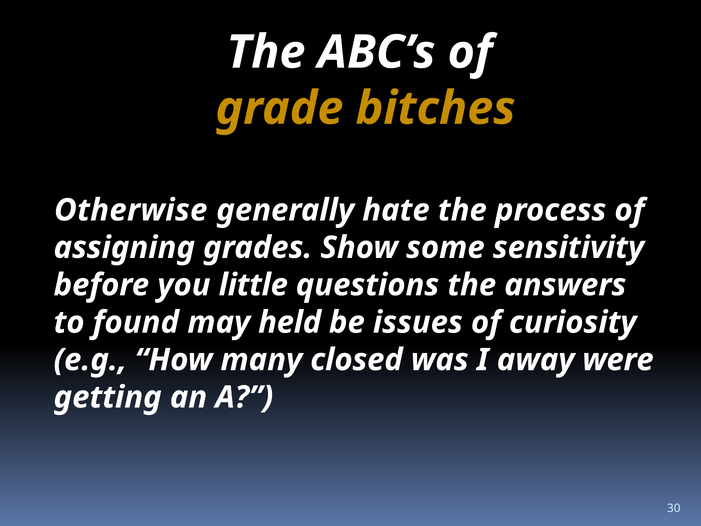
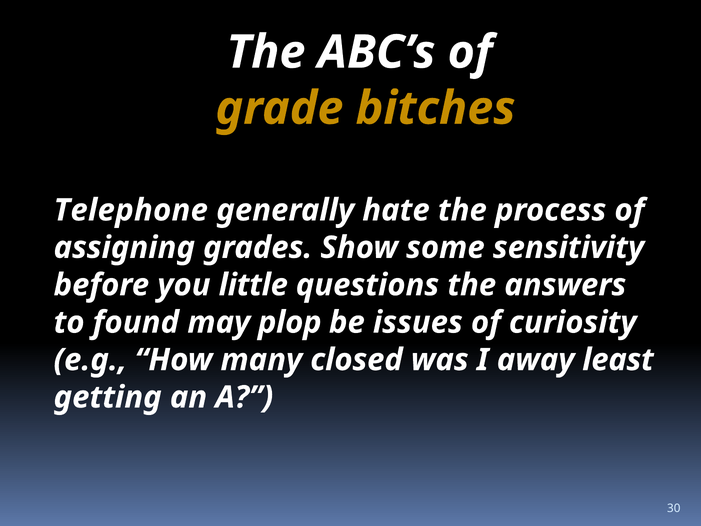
Otherwise: Otherwise -> Telephone
held: held -> plop
were: were -> least
